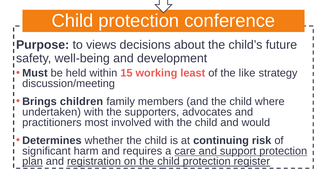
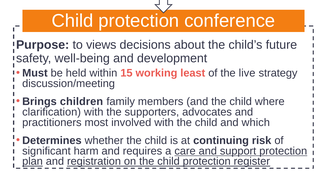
like: like -> live
undertaken: undertaken -> clarification
would: would -> which
